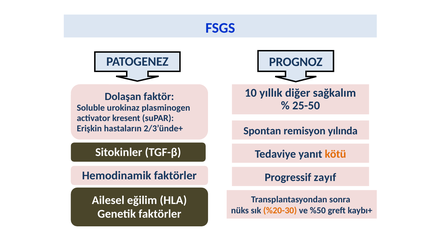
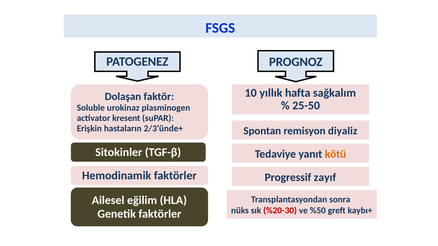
diğer: diğer -> hafta
yılında: yılında -> diyaliz
%20-30 colour: orange -> red
